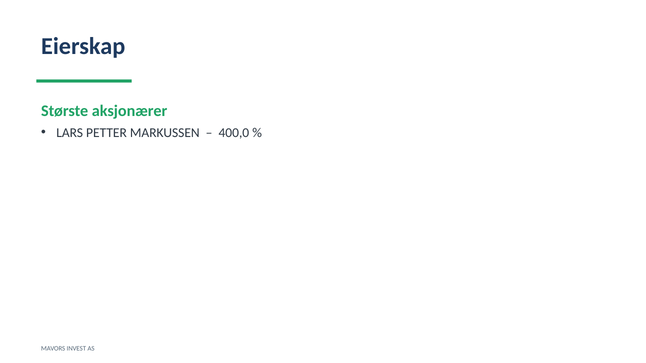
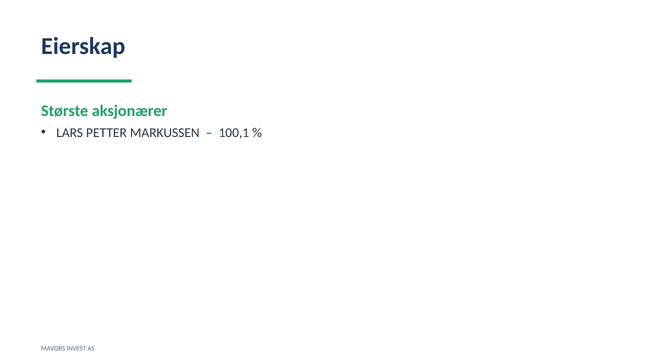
400,0: 400,0 -> 100,1
